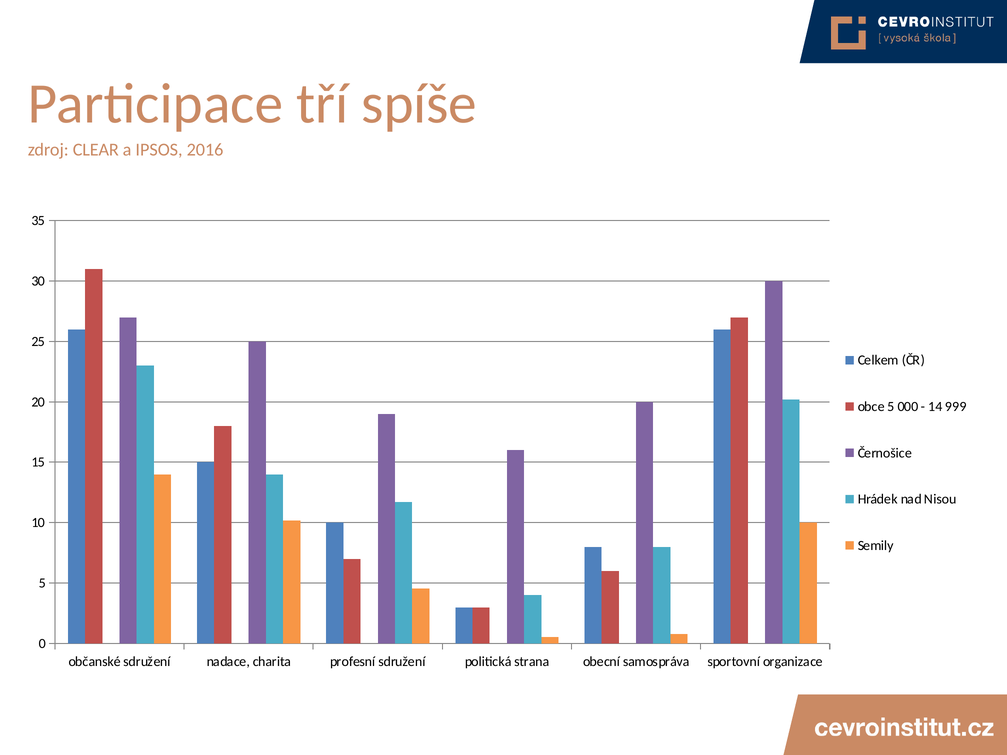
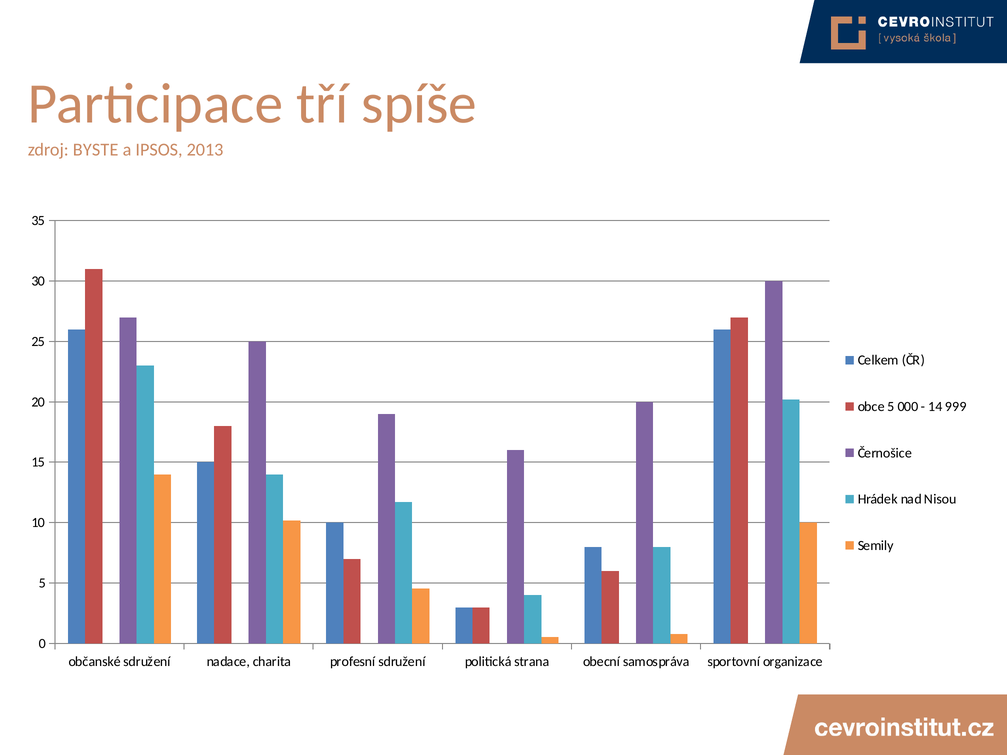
CLEAR: CLEAR -> BYSTE
2016: 2016 -> 2013
